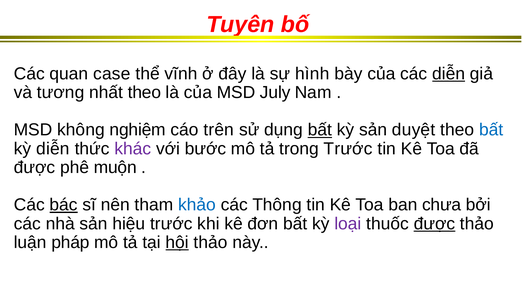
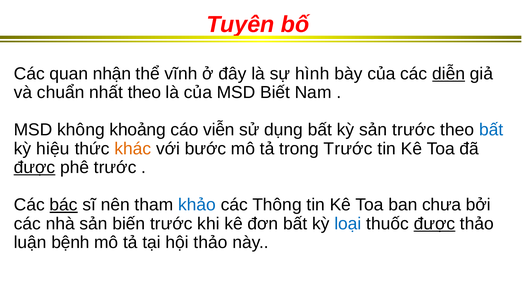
case: case -> nhận
tương: tương -> chuẩn
July: July -> Biết
nghiệm: nghiệm -> khoảng
trên: trên -> viễn
bất at (320, 130) underline: present -> none
sản duyệt: duyệt -> trước
kỳ diễn: diễn -> hiệu
khác colour: purple -> orange
được at (35, 168) underline: none -> present
phê muộn: muộn -> trước
hiệu: hiệu -> biến
loại colour: purple -> blue
pháp: pháp -> bệnh
hội underline: present -> none
